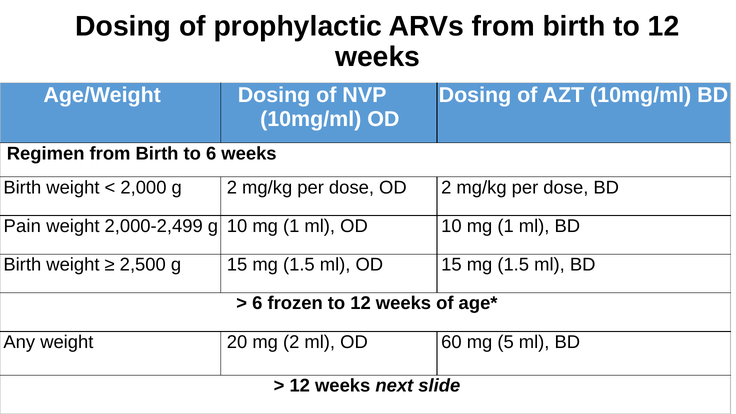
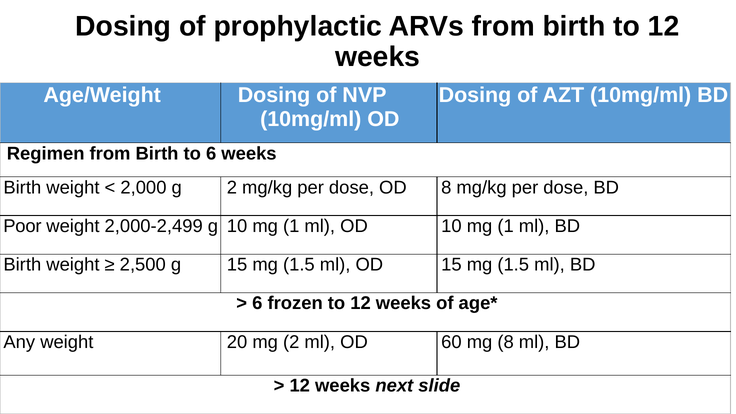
OD 2: 2 -> 8
Pain: Pain -> Poor
mg 5: 5 -> 8
